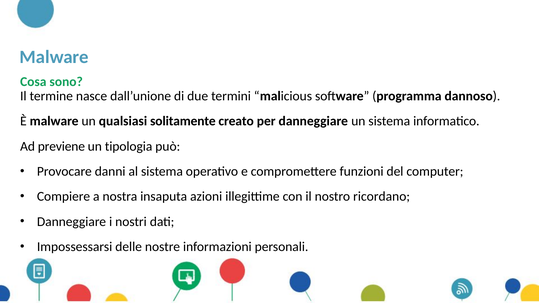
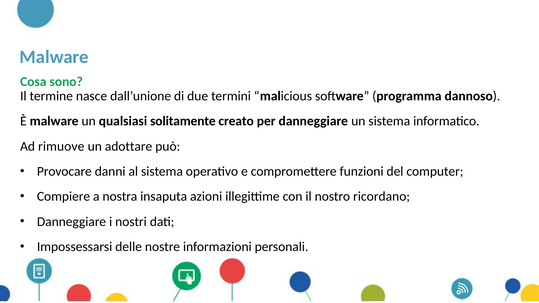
previene: previene -> rimuove
tipologia: tipologia -> adottare
